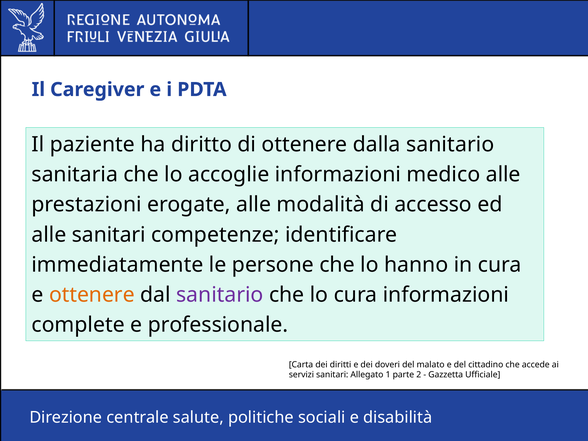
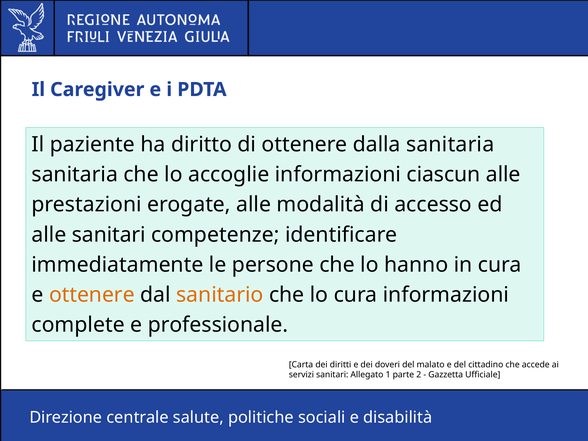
dalla sanitario: sanitario -> sanitaria
medico: medico -> ciascun
sanitario at (220, 295) colour: purple -> orange
